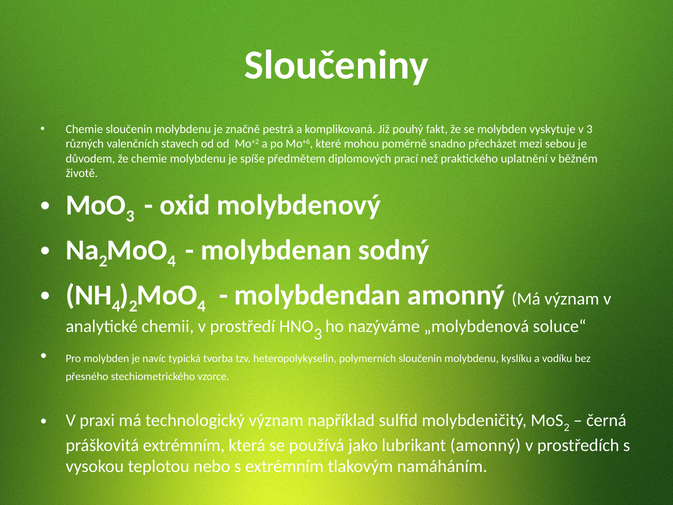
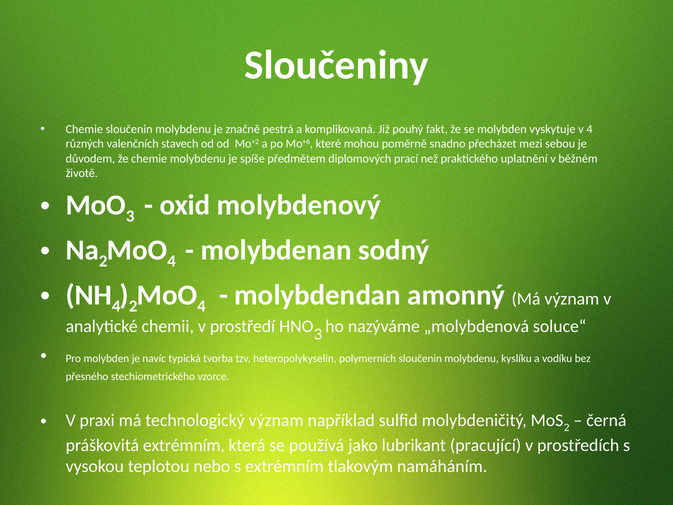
v 3: 3 -> 4
lubrikant amonný: amonný -> pracující
